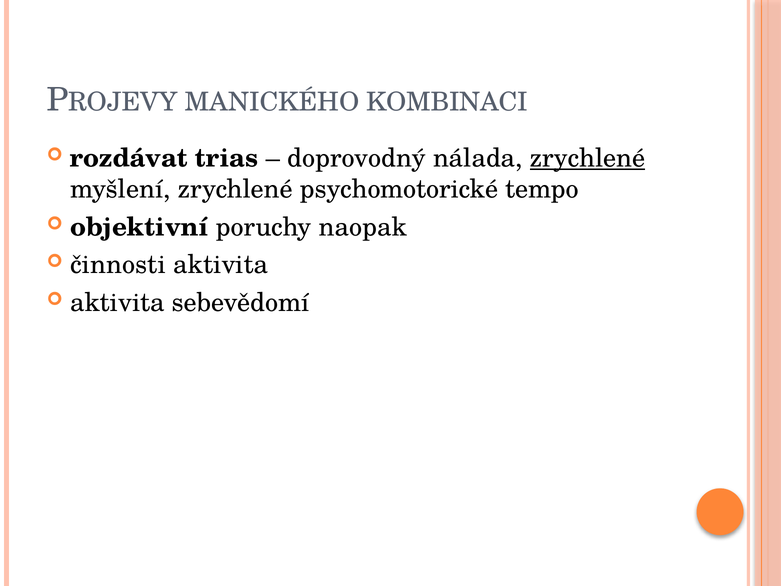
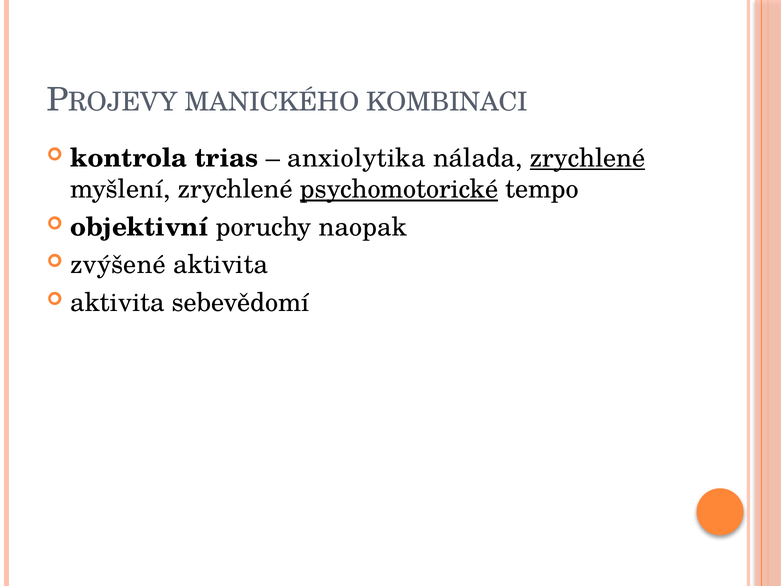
rozdávat: rozdávat -> kontrola
doprovodný: doprovodný -> anxiolytika
psychomotorické underline: none -> present
činnosti: činnosti -> zvýšené
